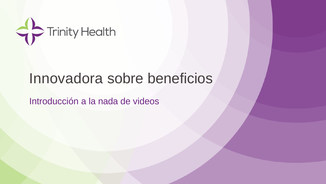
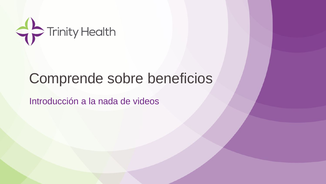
Innovadora: Innovadora -> Comprende
